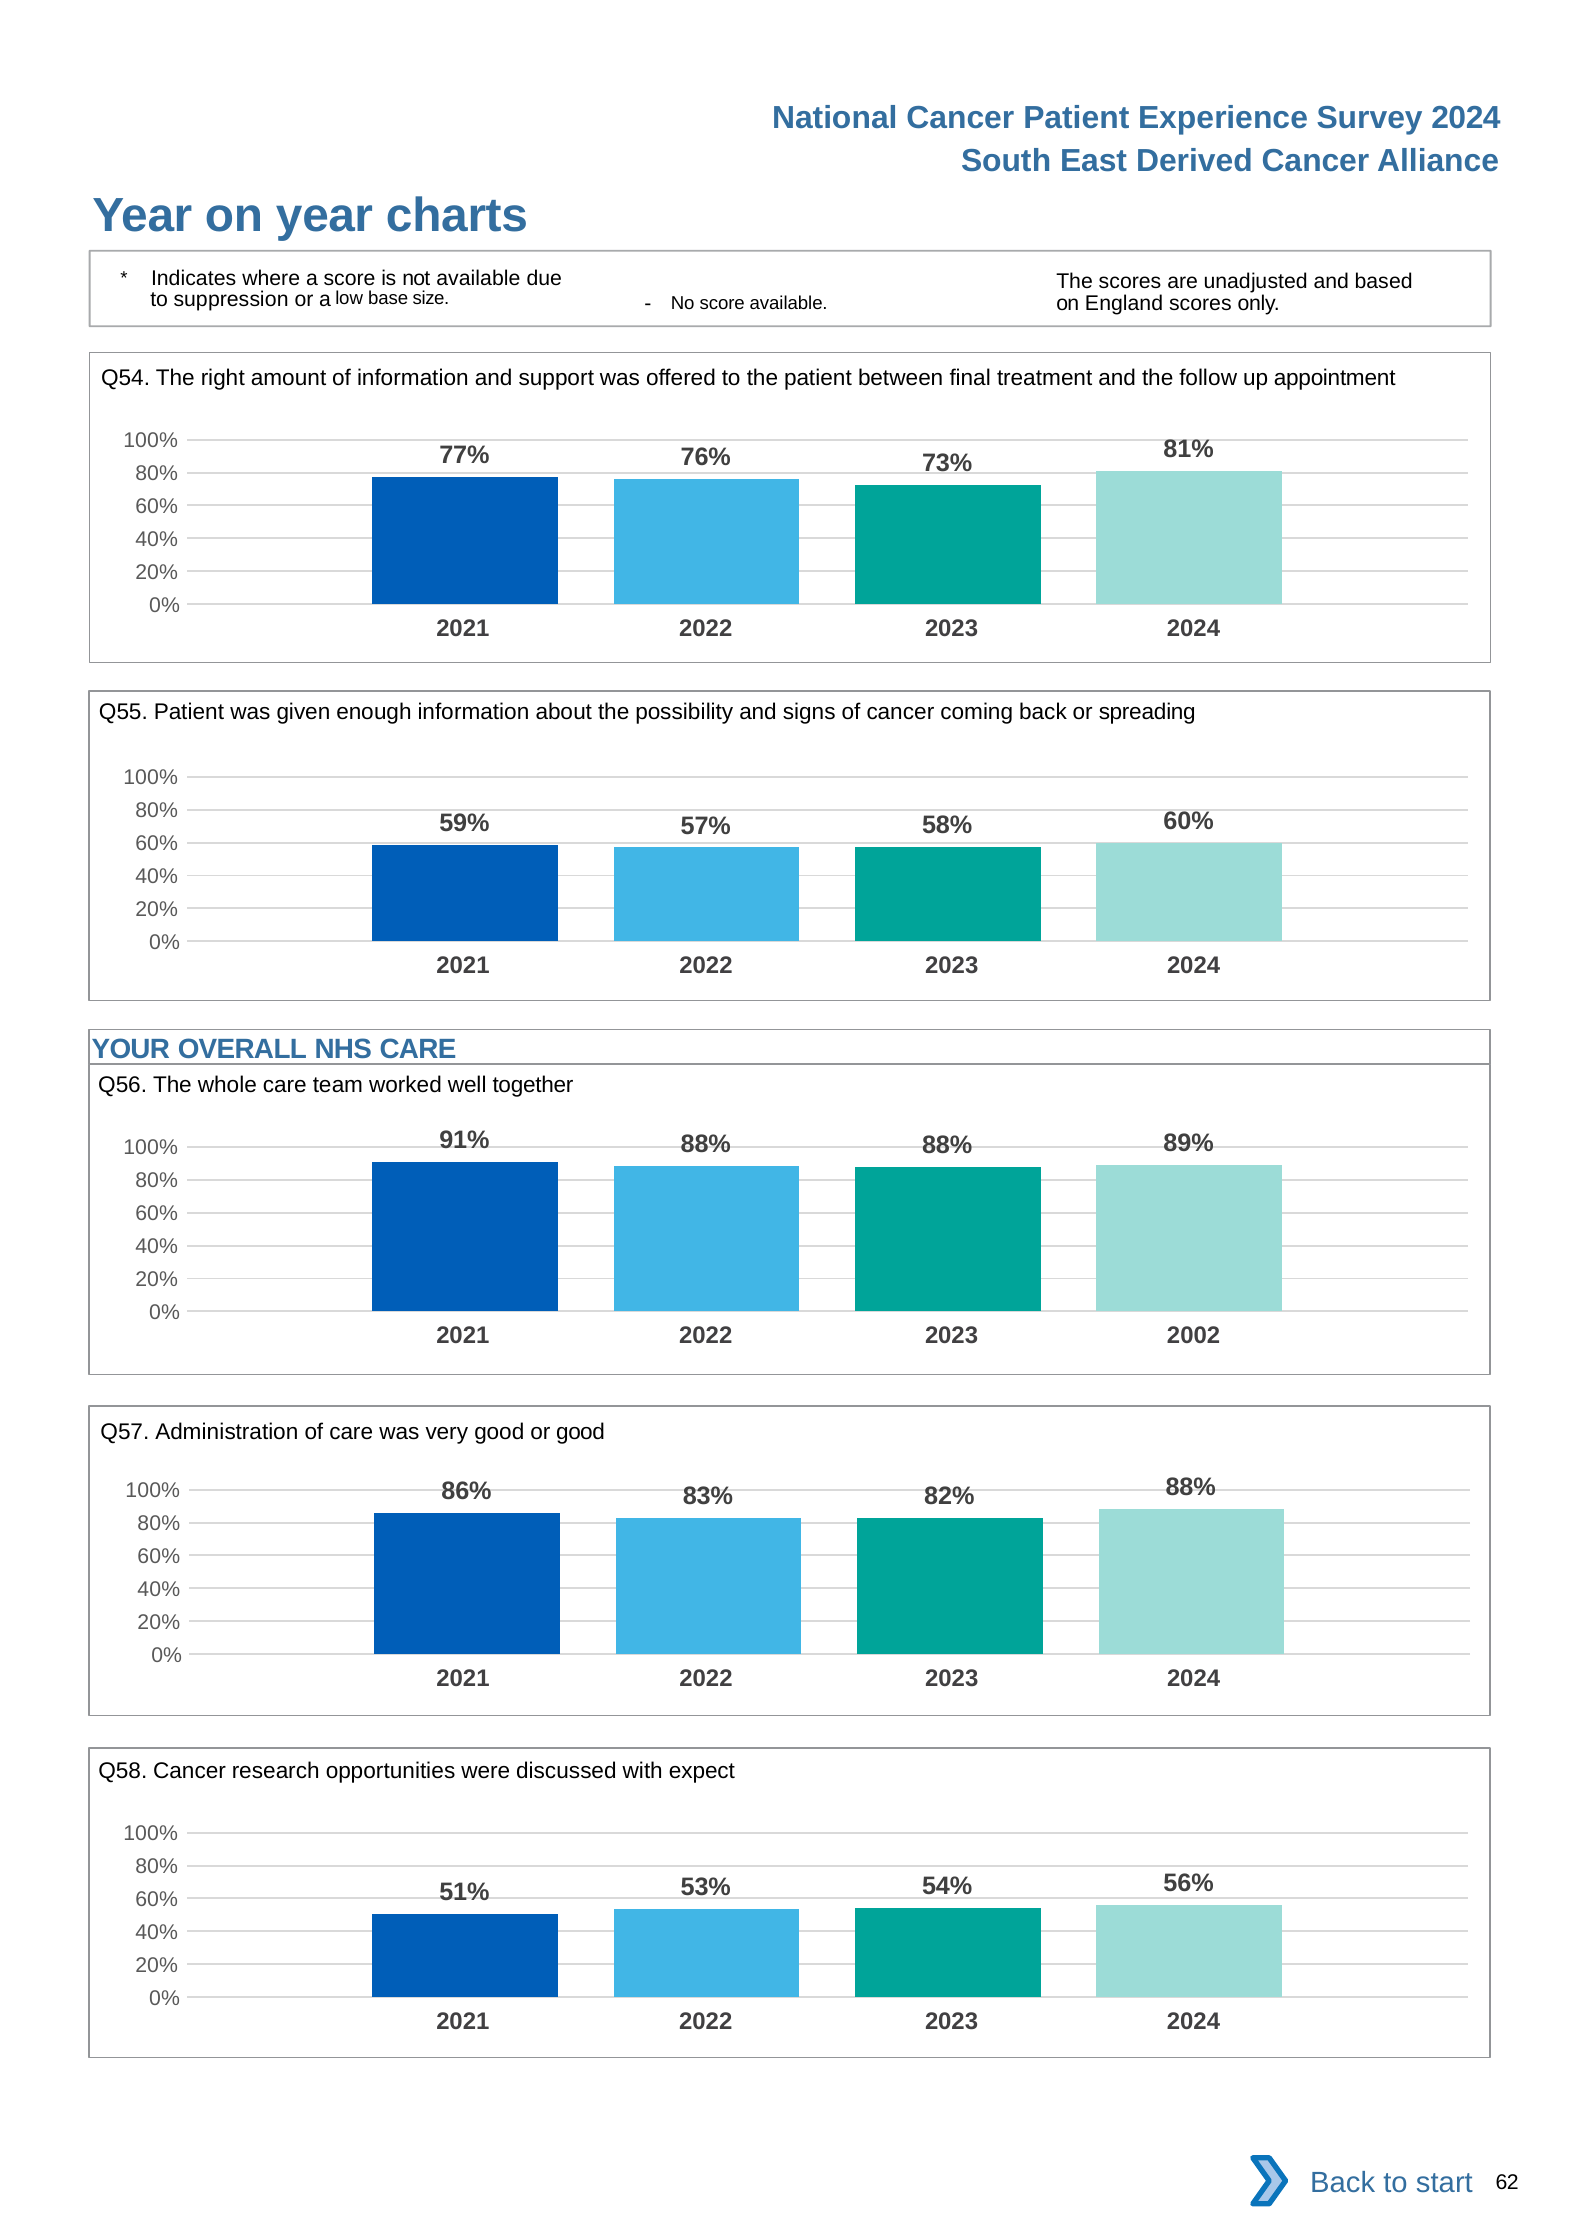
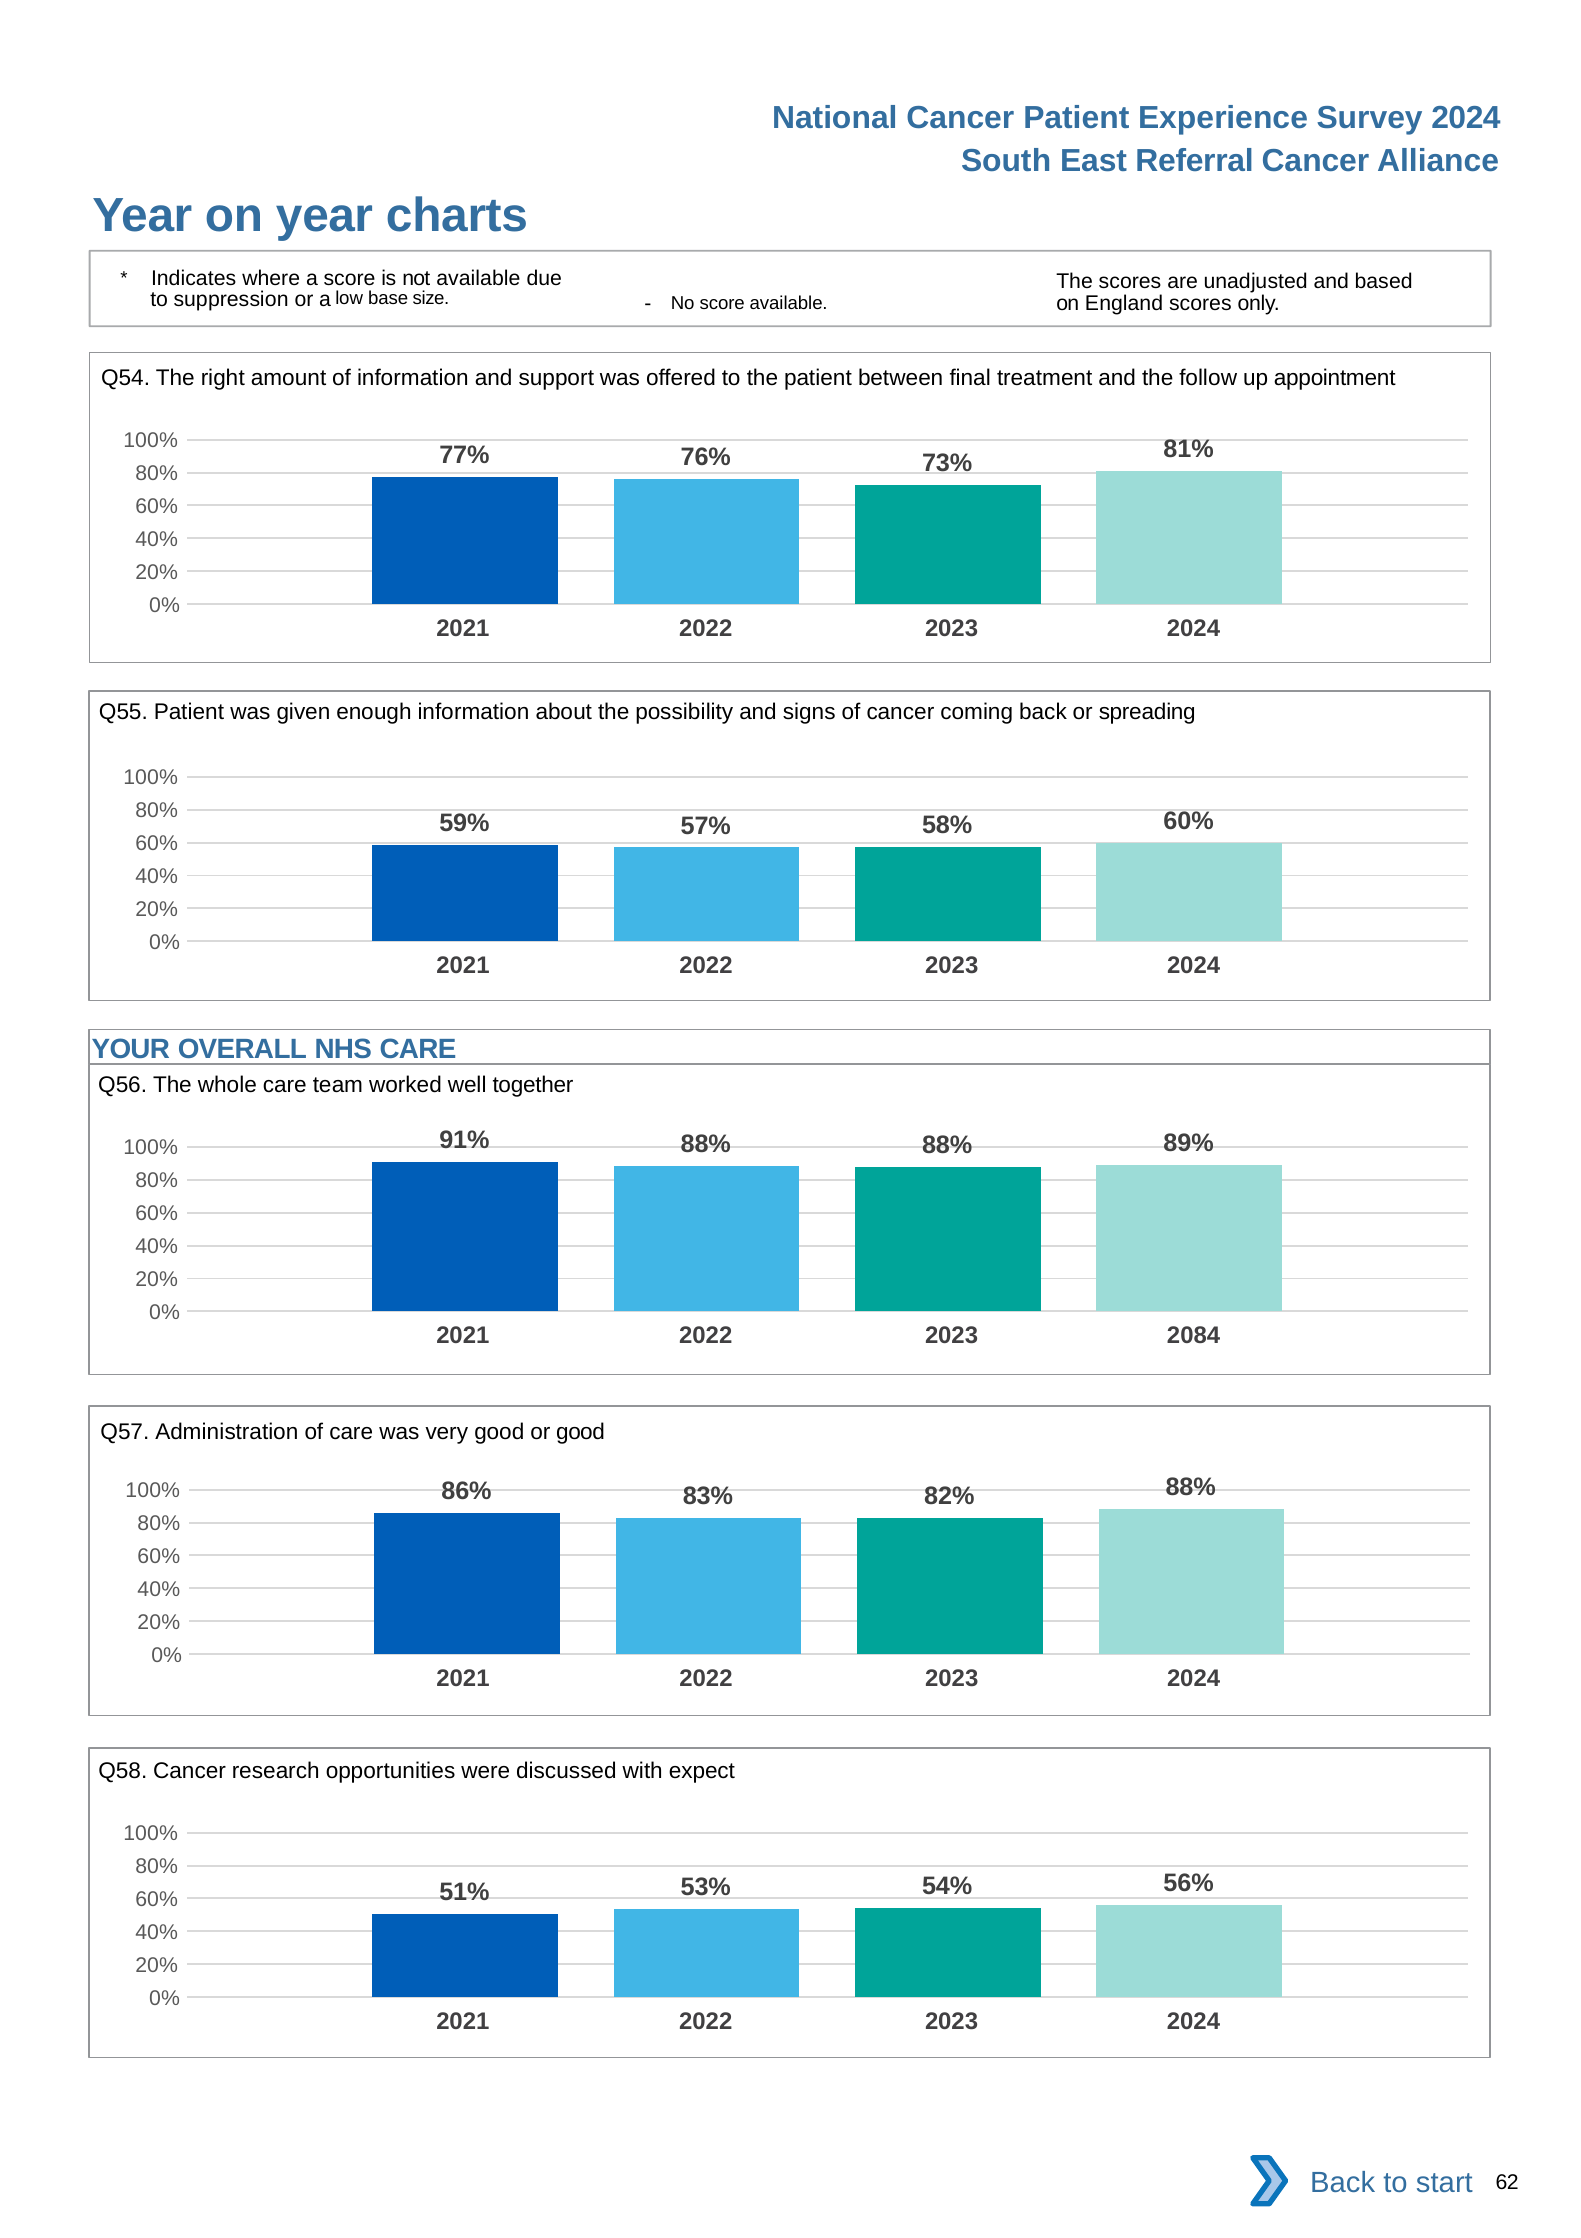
Derived: Derived -> Referral
2002: 2002 -> 2084
